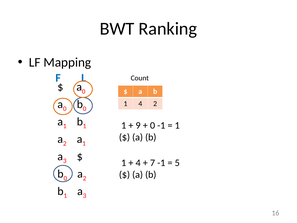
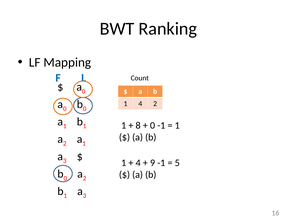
9: 9 -> 8
7: 7 -> 9
